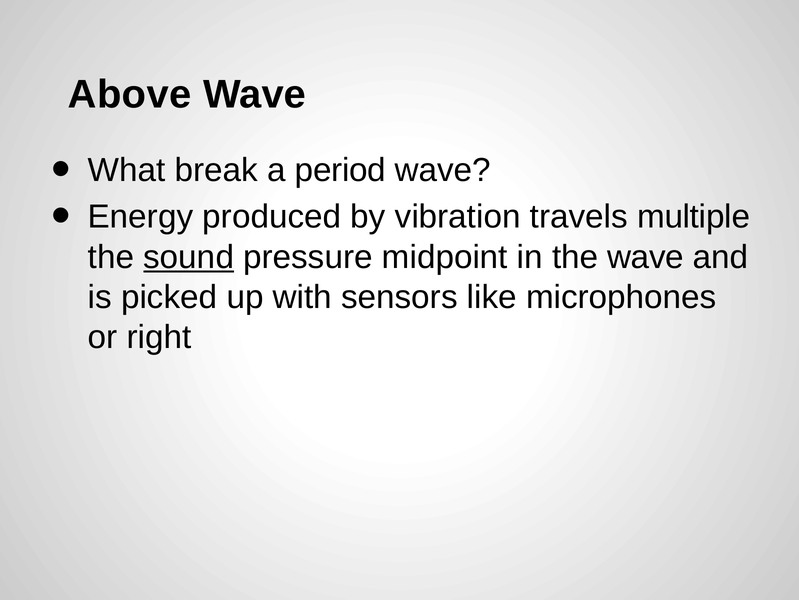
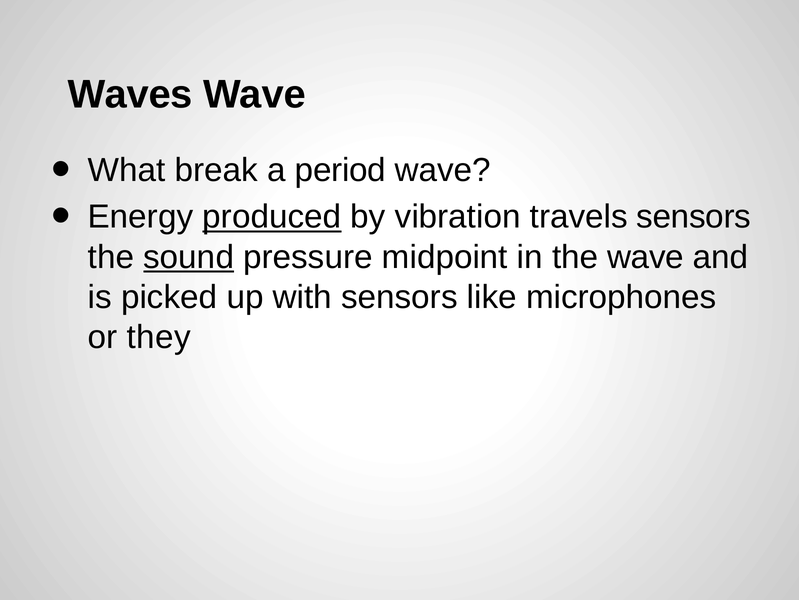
Above: Above -> Waves
produced underline: none -> present
travels multiple: multiple -> sensors
right: right -> they
